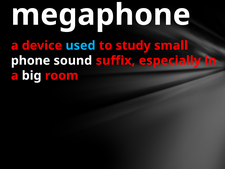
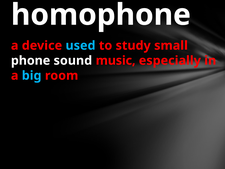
megaphone: megaphone -> homophone
suffix: suffix -> music
big colour: white -> light blue
